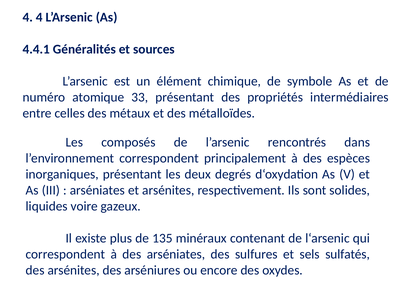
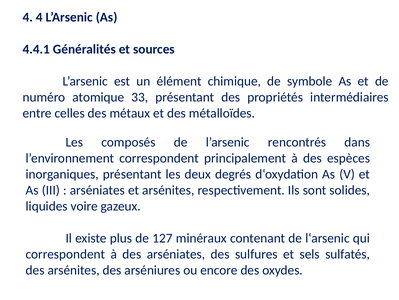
135: 135 -> 127
